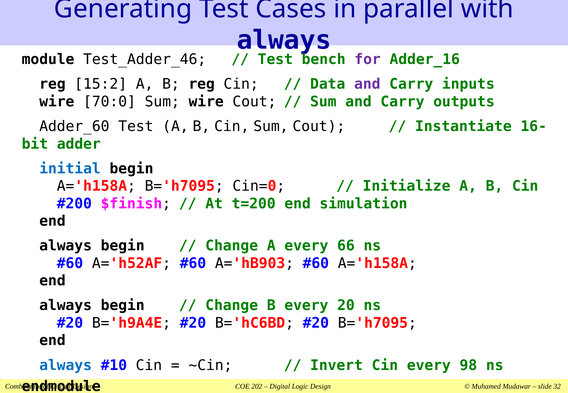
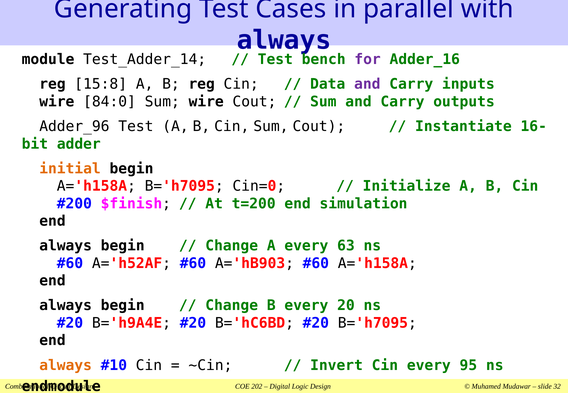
Test_Adder_46: Test_Adder_46 -> Test_Adder_14
15:2: 15:2 -> 15:8
70:0: 70:0 -> 84:0
Adder_60: Adder_60 -> Adder_96
initial colour: blue -> orange
66: 66 -> 63
always at (66, 365) colour: blue -> orange
98: 98 -> 95
